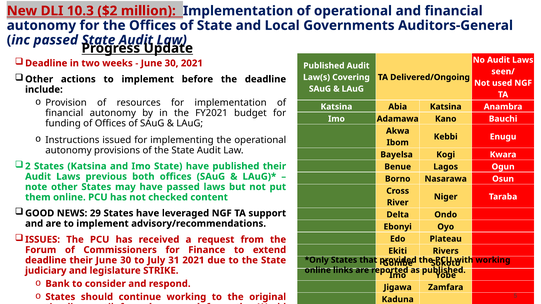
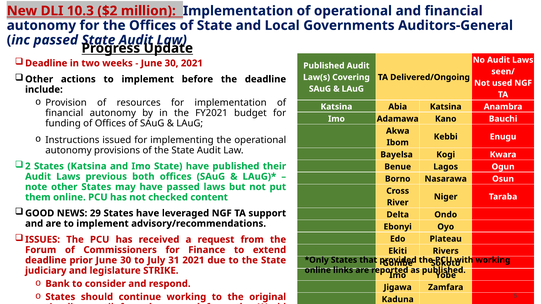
deadline their: their -> prior
